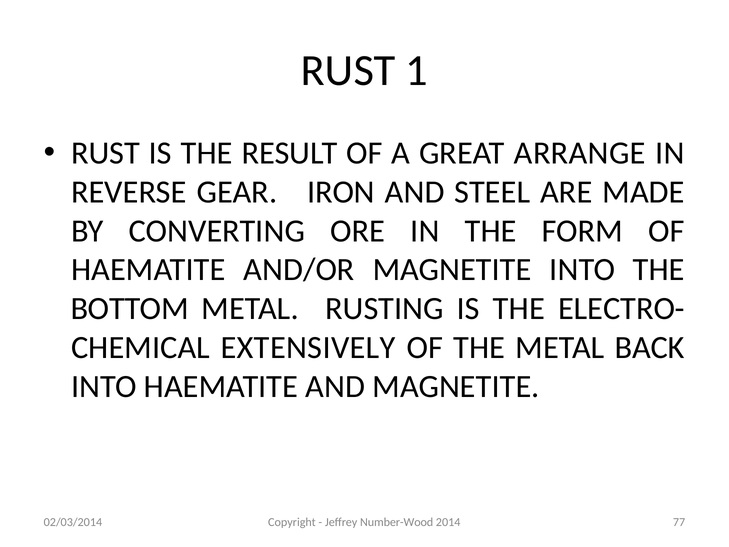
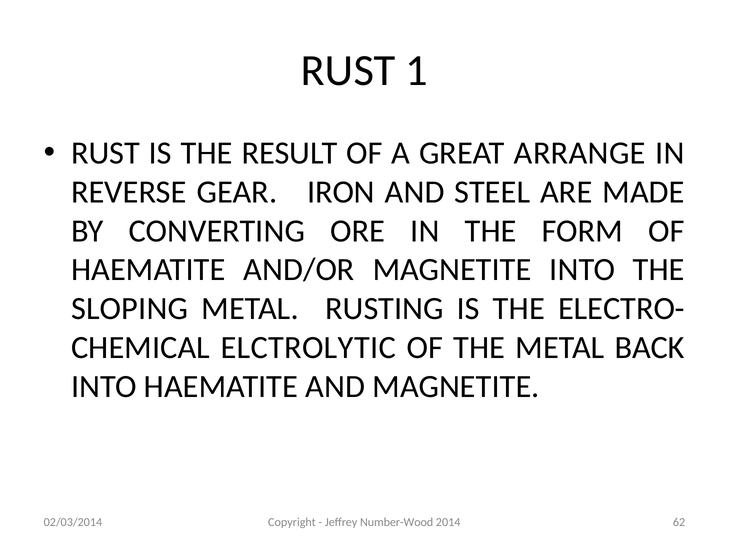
BOTTOM: BOTTOM -> SLOPING
EXTENSIVELY: EXTENSIVELY -> ELCTROLYTIC
77: 77 -> 62
